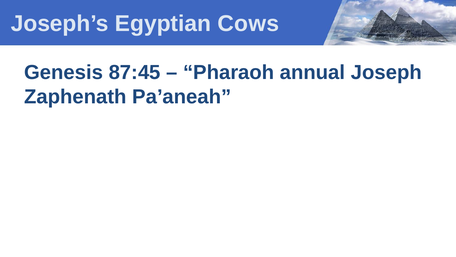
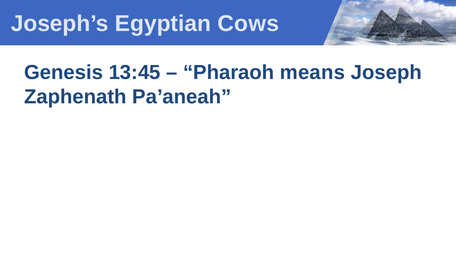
87:45: 87:45 -> 13:45
annual: annual -> means
